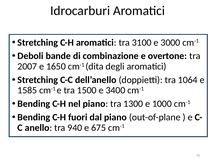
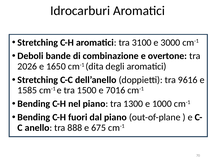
2007: 2007 -> 2026
1064: 1064 -> 9616
3400: 3400 -> 7016
940: 940 -> 888
